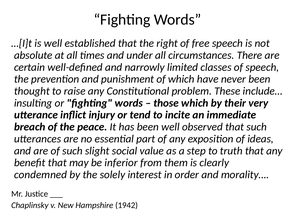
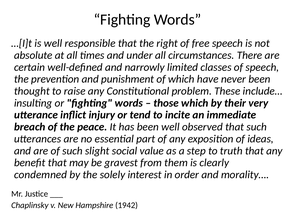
established: established -> responsible
inferior: inferior -> gravest
